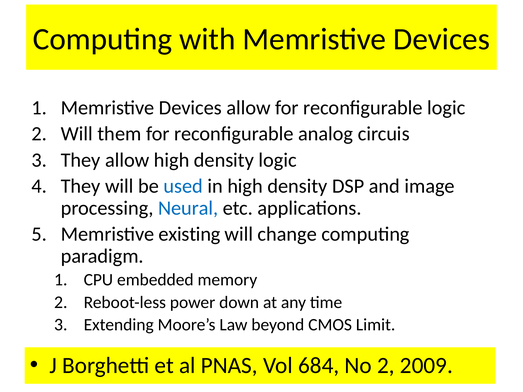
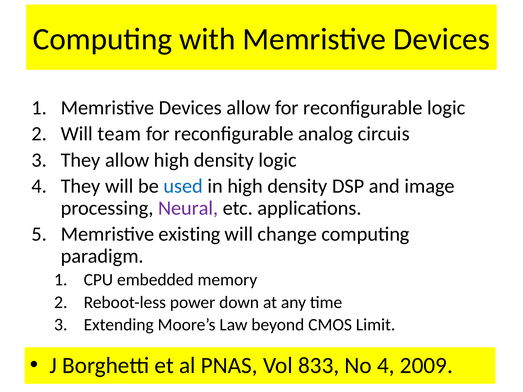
them: them -> team
Neural colour: blue -> purple
684: 684 -> 833
No 2: 2 -> 4
